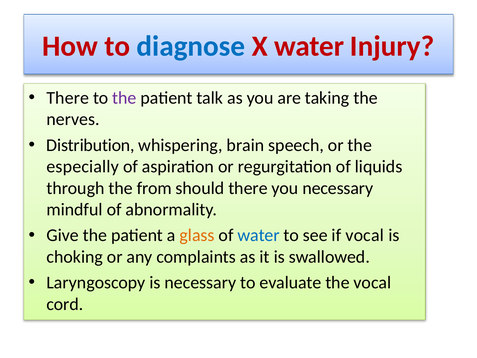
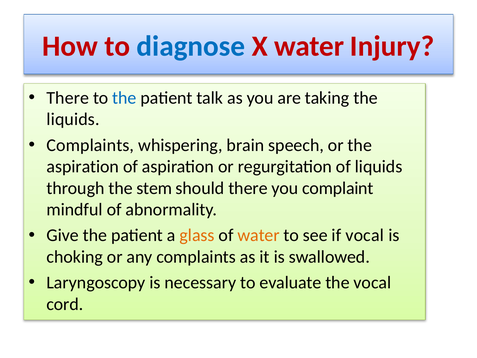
the at (124, 98) colour: purple -> blue
nerves at (73, 119): nerves -> liquids
Distribution at (90, 145): Distribution -> Complaints
especially at (83, 167): especially -> aspiration
from: from -> stem
you necessary: necessary -> complaint
water at (259, 235) colour: blue -> orange
